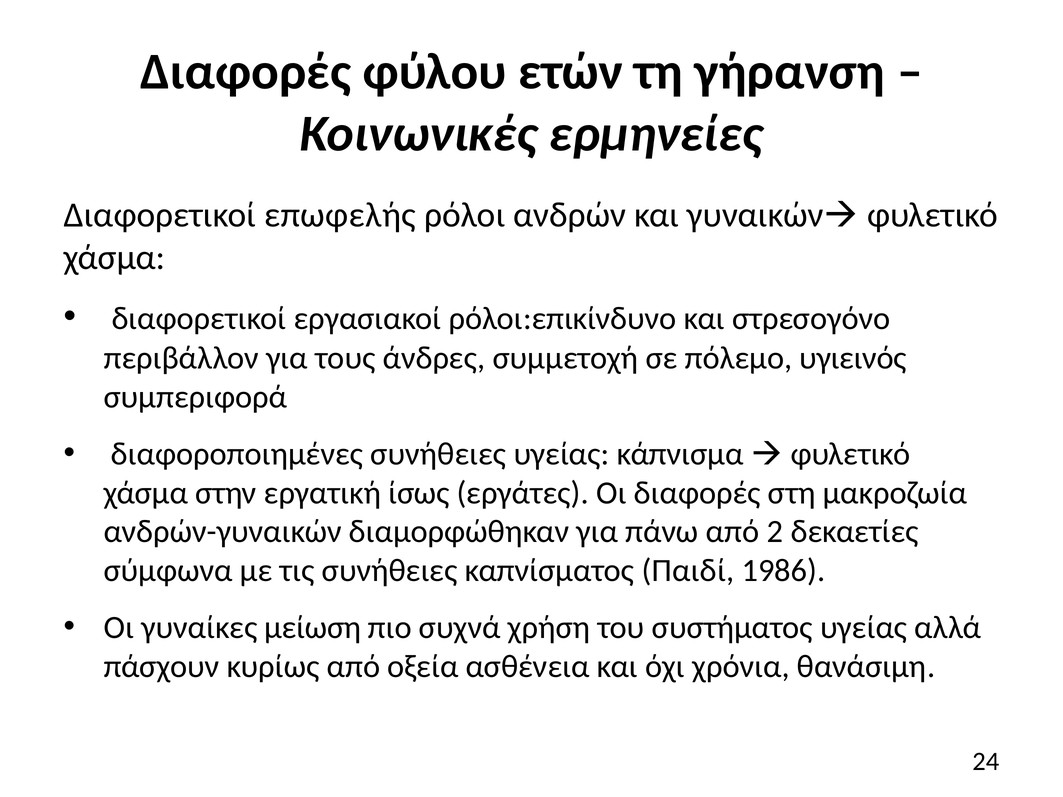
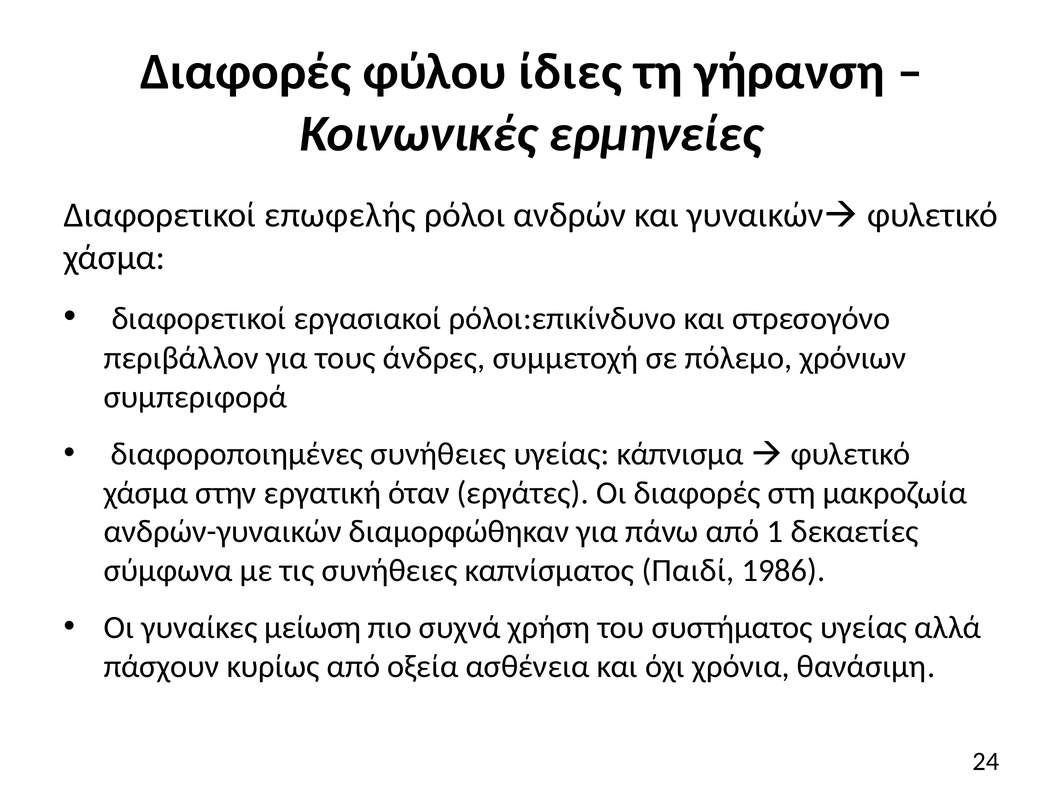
ετών: ετών -> ίδιες
υγιεινός: υγιεινός -> χρόνιων
ίσως: ίσως -> όταν
2: 2 -> 1
